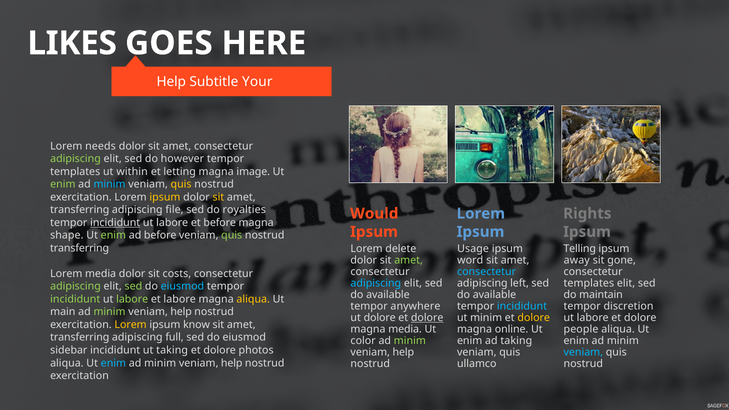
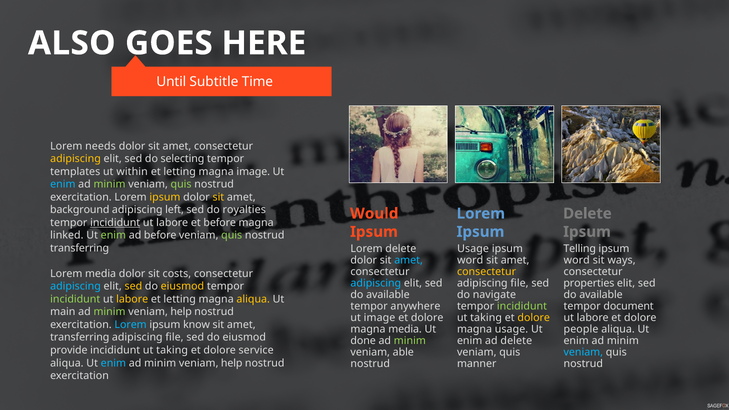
LIKES: LIKES -> ALSO
Help at (171, 82): Help -> Until
Your: Your -> Time
adipiscing at (76, 159) colour: light green -> yellow
however: however -> selecting
enim at (63, 184) colour: light green -> light blue
minim at (110, 184) colour: light blue -> light green
quis at (181, 184) colour: yellow -> light green
transferring at (80, 210): transferring -> background
file: file -> left
Rights at (587, 214): Rights -> Delete
shape: shape -> linked
amet at (409, 260) colour: light green -> light blue
away at (577, 260): away -> word
gone: gone -> ways
consectetur at (487, 272) colour: light blue -> yellow
left at (520, 283): left -> file
templates at (589, 283): templates -> properties
adipiscing at (76, 286) colour: light green -> light blue
sed at (133, 286) colour: light green -> yellow
eiusmod at (182, 286) colour: light blue -> yellow
available at (494, 295): available -> navigate
maintain at (601, 295): maintain -> available
labore at (132, 299) colour: light green -> yellow
labore at (180, 299): labore -> letting
incididunt at (522, 306) colour: light blue -> light green
discretion: discretion -> document
ut dolore: dolore -> image
dolore at (427, 318) underline: present -> none
minim at (486, 318): minim -> taking
Lorem at (131, 325) colour: yellow -> light blue
magna online: online -> usage
full at (175, 338): full -> file
color: color -> done
ad taking: taking -> delete
sidebar: sidebar -> provide
photos: photos -> service
help at (403, 352): help -> able
ullamco: ullamco -> manner
